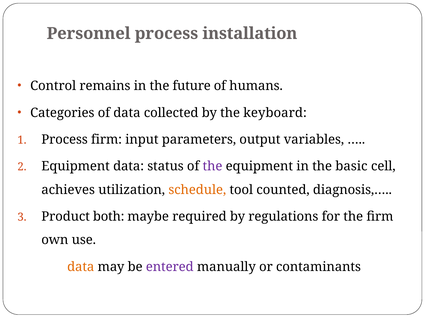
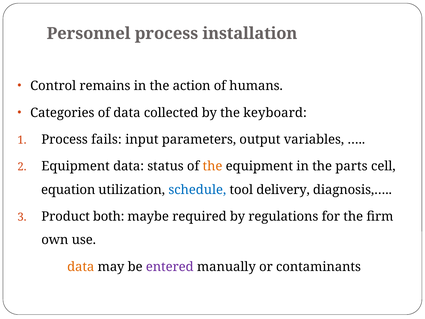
future: future -> action
Process firm: firm -> fails
the at (213, 166) colour: purple -> orange
basic: basic -> parts
achieves: achieves -> equation
schedule colour: orange -> blue
counted: counted -> delivery
